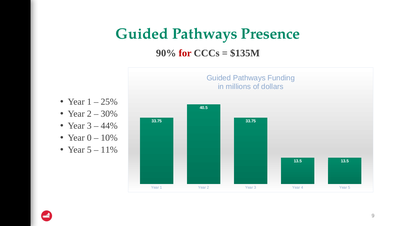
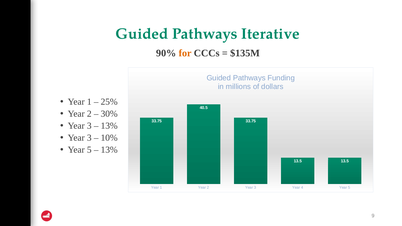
Presence: Presence -> Iterative
for colour: red -> orange
44% at (109, 126): 44% -> 13%
0 at (89, 138): 0 -> 3
11% at (109, 150): 11% -> 13%
